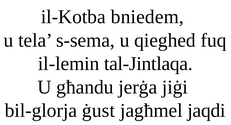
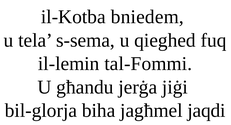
tal-Jintlaqa: tal-Jintlaqa -> tal-Fommi
ġust: ġust -> biha
